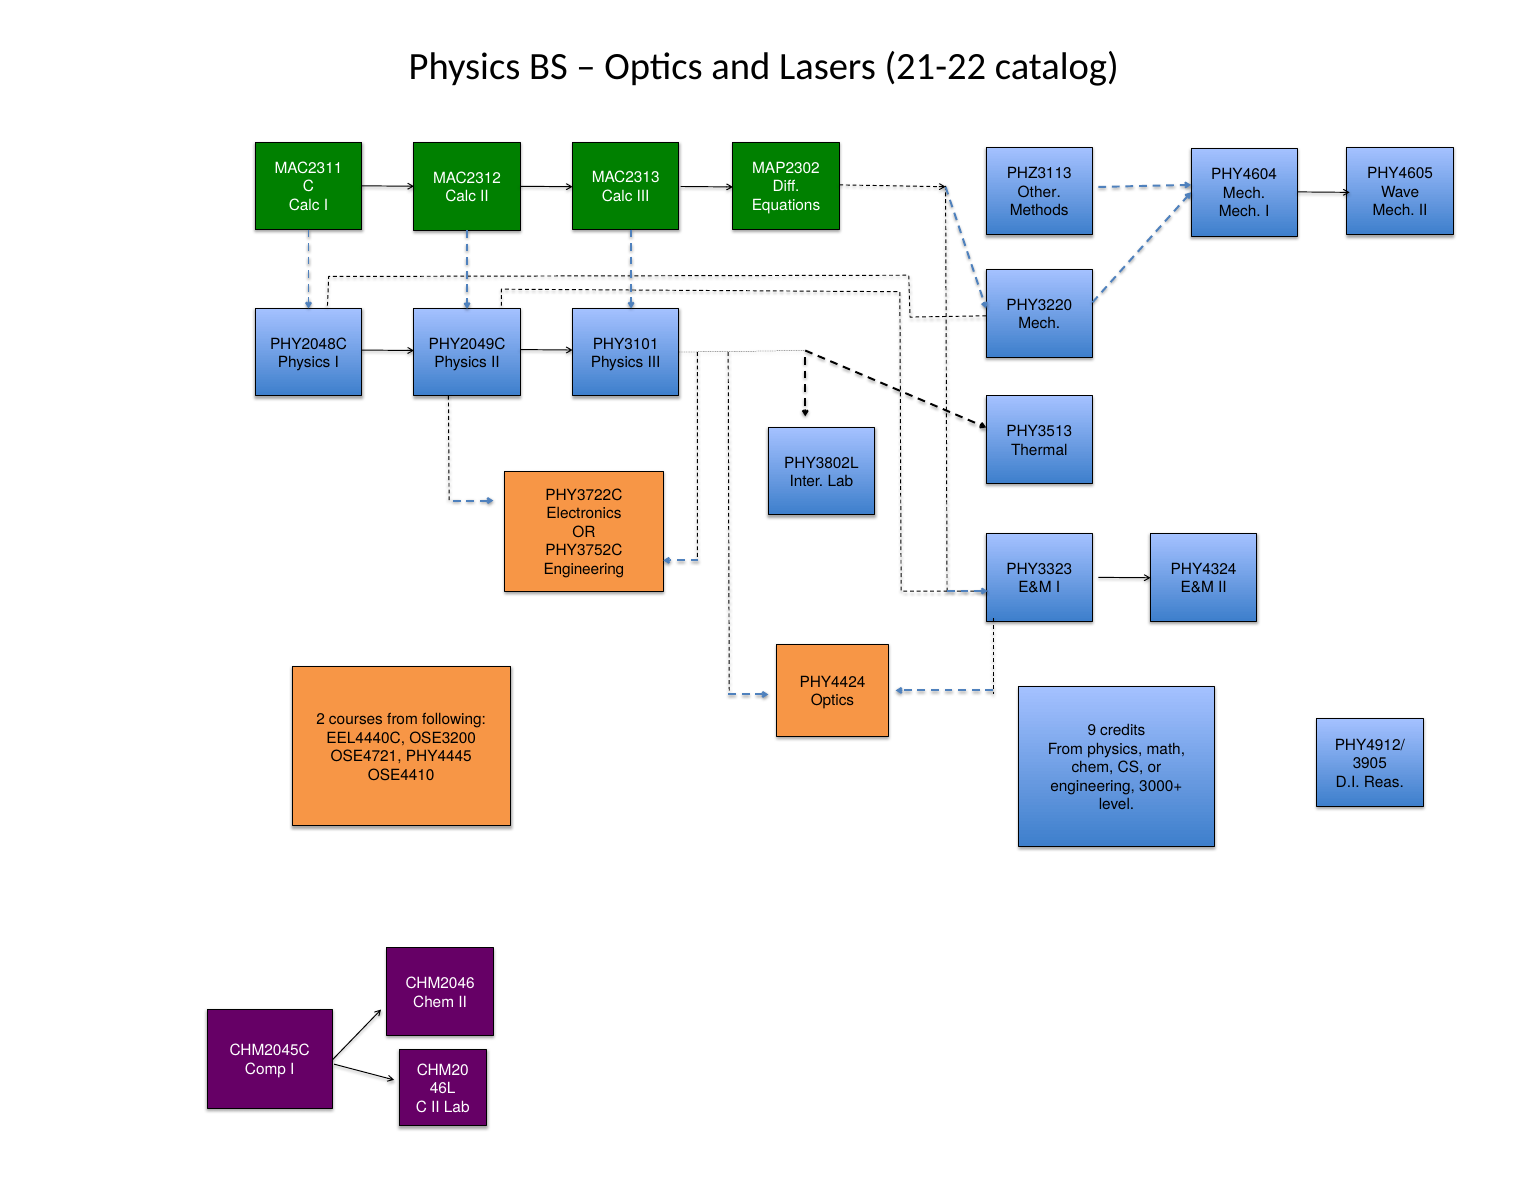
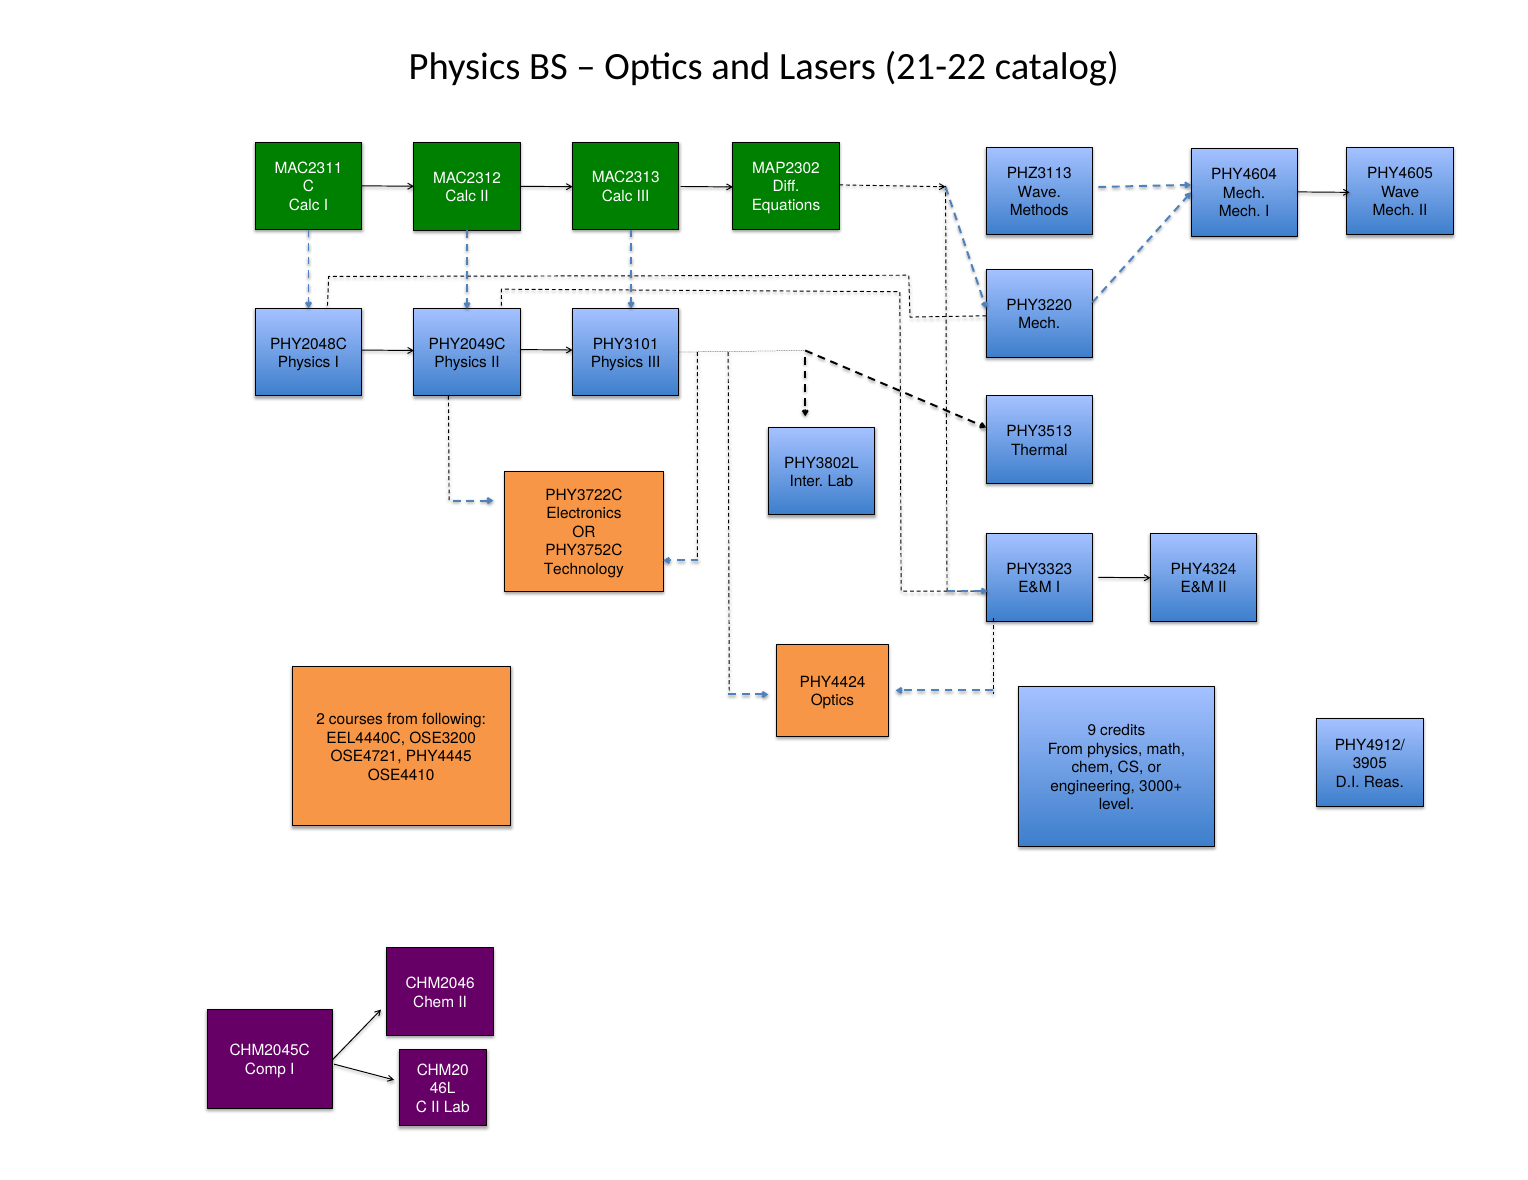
Other at (1039, 192): Other -> Wave
Engineering at (584, 570): Engineering -> Technology
